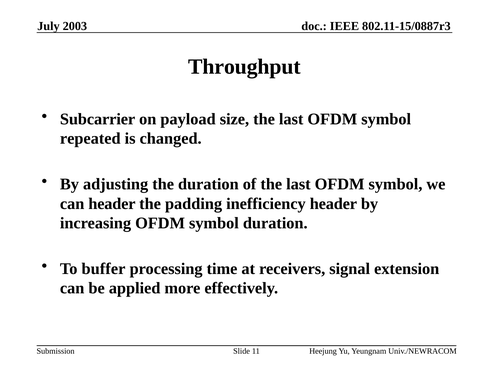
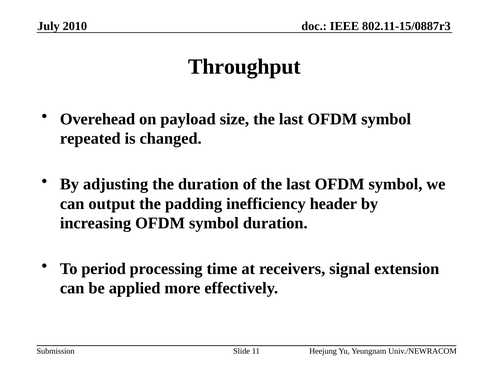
2003: 2003 -> 2010
Subcarrier: Subcarrier -> Overehead
can header: header -> output
buffer: buffer -> period
